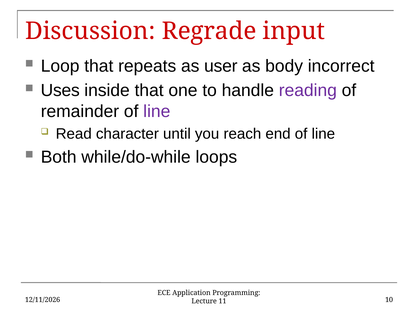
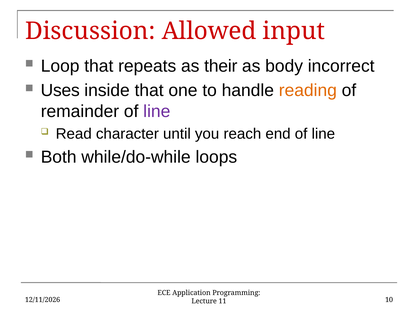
Regrade: Regrade -> Allowed
user: user -> their
reading colour: purple -> orange
